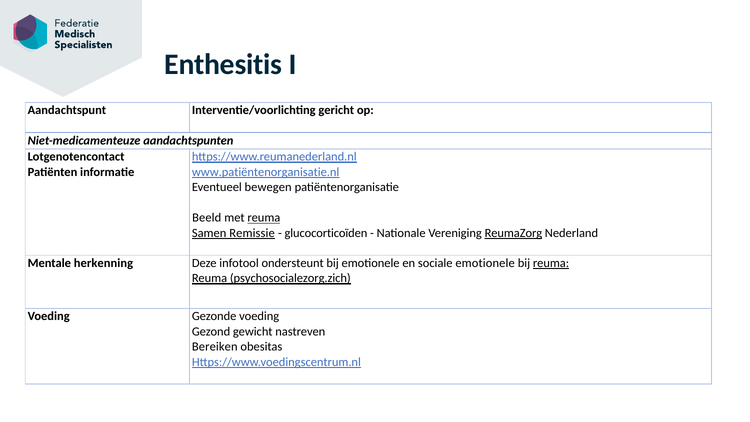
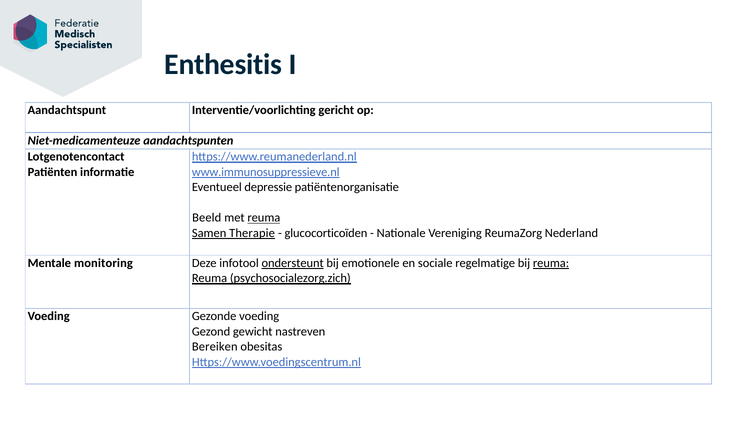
www.patiëntenorganisatie.nl: www.patiëntenorganisatie.nl -> www.immunosuppressieve.nl
bewegen: bewegen -> depressie
Remissie: Remissie -> Therapie
ReumaZorg underline: present -> none
herkenning: herkenning -> monitoring
ondersteunt underline: none -> present
sociale emotionele: emotionele -> regelmatige
